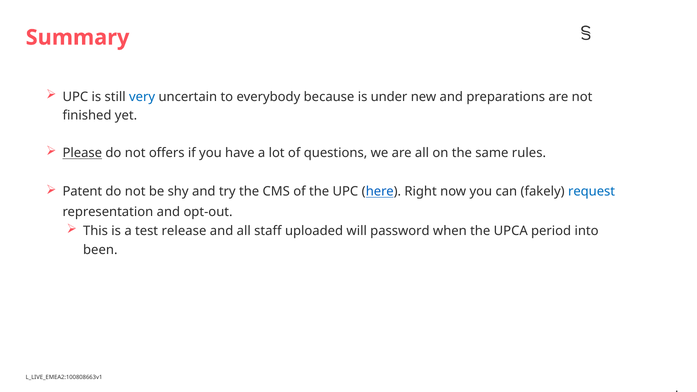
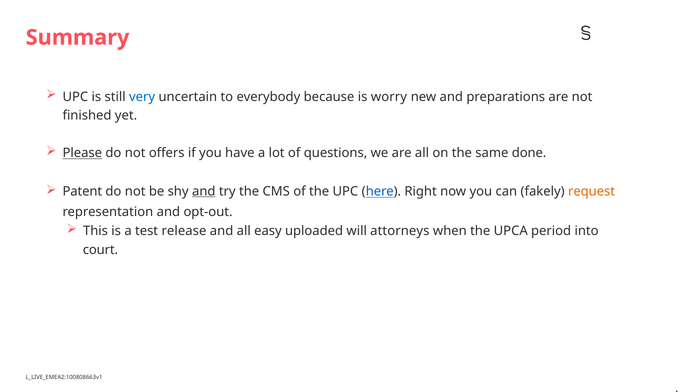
under: under -> worry
rules: rules -> done
and at (204, 191) underline: none -> present
request colour: blue -> orange
staff: staff -> easy
password: password -> attorneys
been: been -> court
